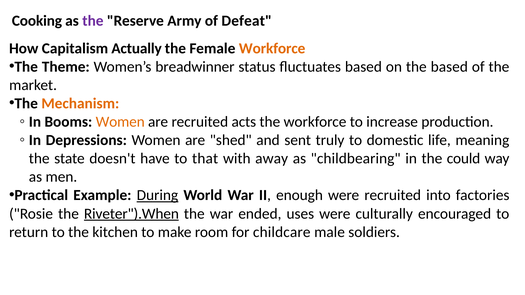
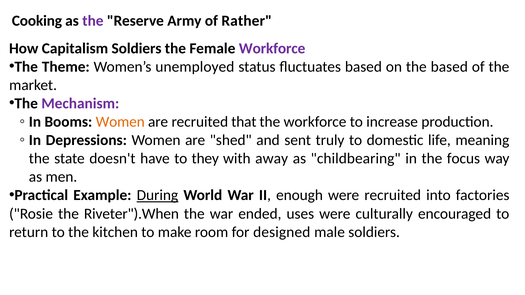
Defeat: Defeat -> Rather
Capitalism Actually: Actually -> Soldiers
Workforce at (272, 48) colour: orange -> purple
breadwinner: breadwinner -> unemployed
Mechanism colour: orange -> purple
acts: acts -> that
that: that -> they
could: could -> focus
Riveter").When underline: present -> none
childcare: childcare -> designed
